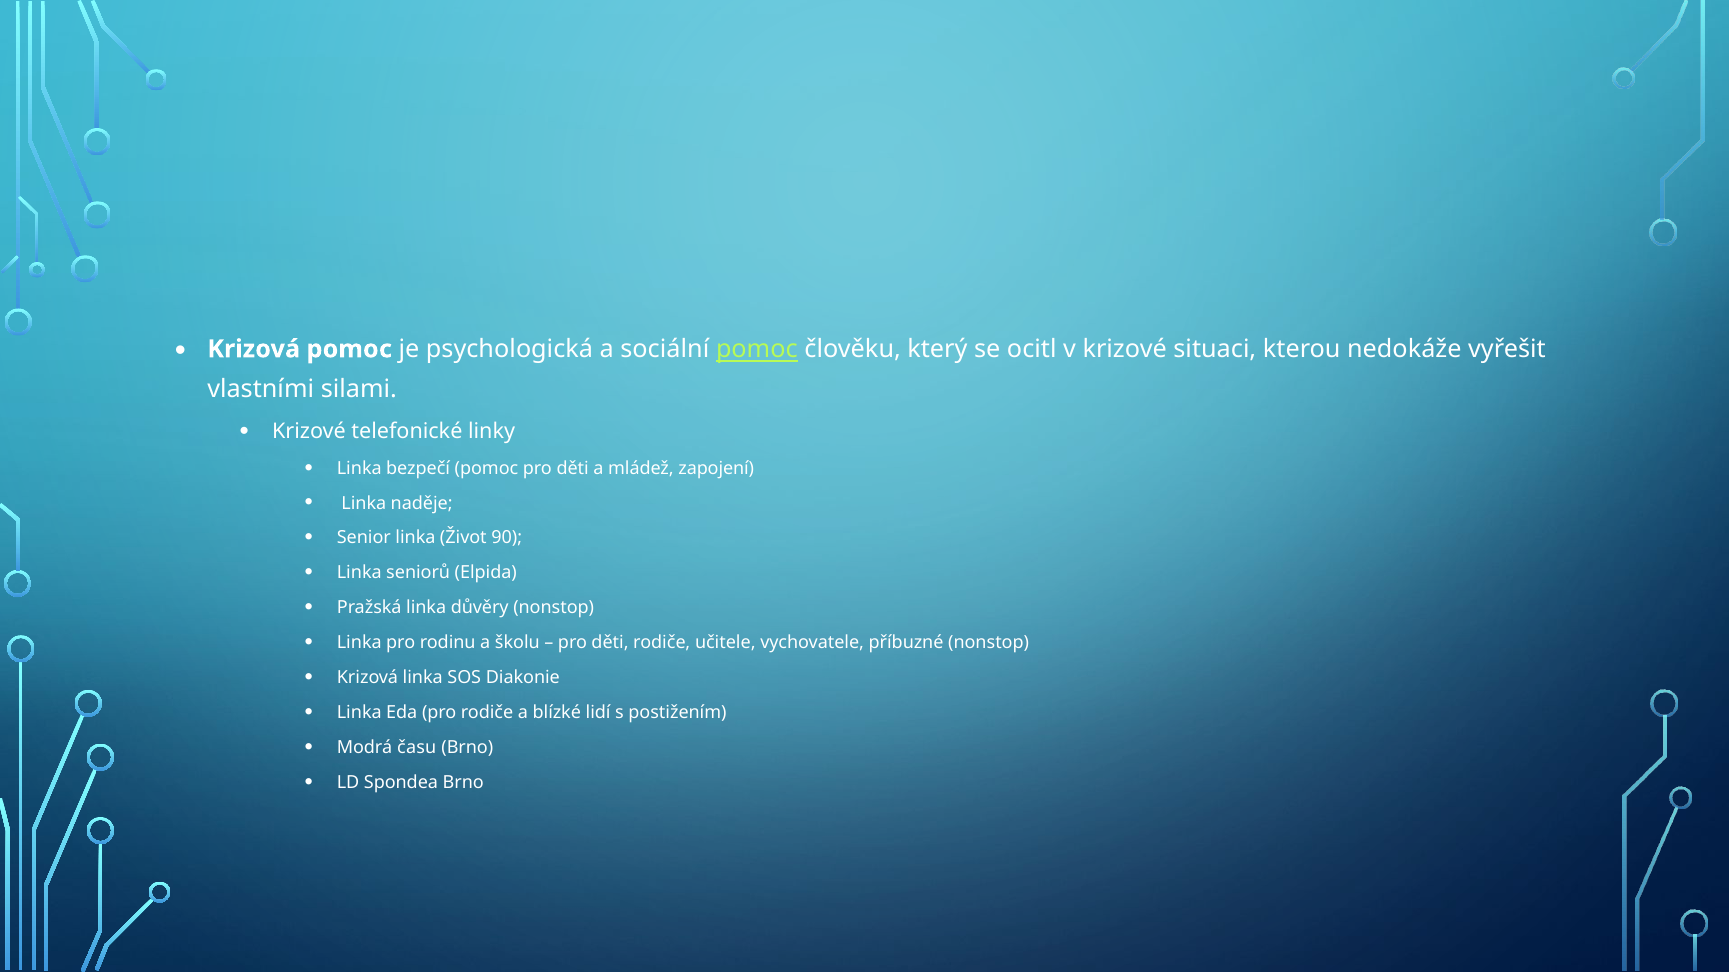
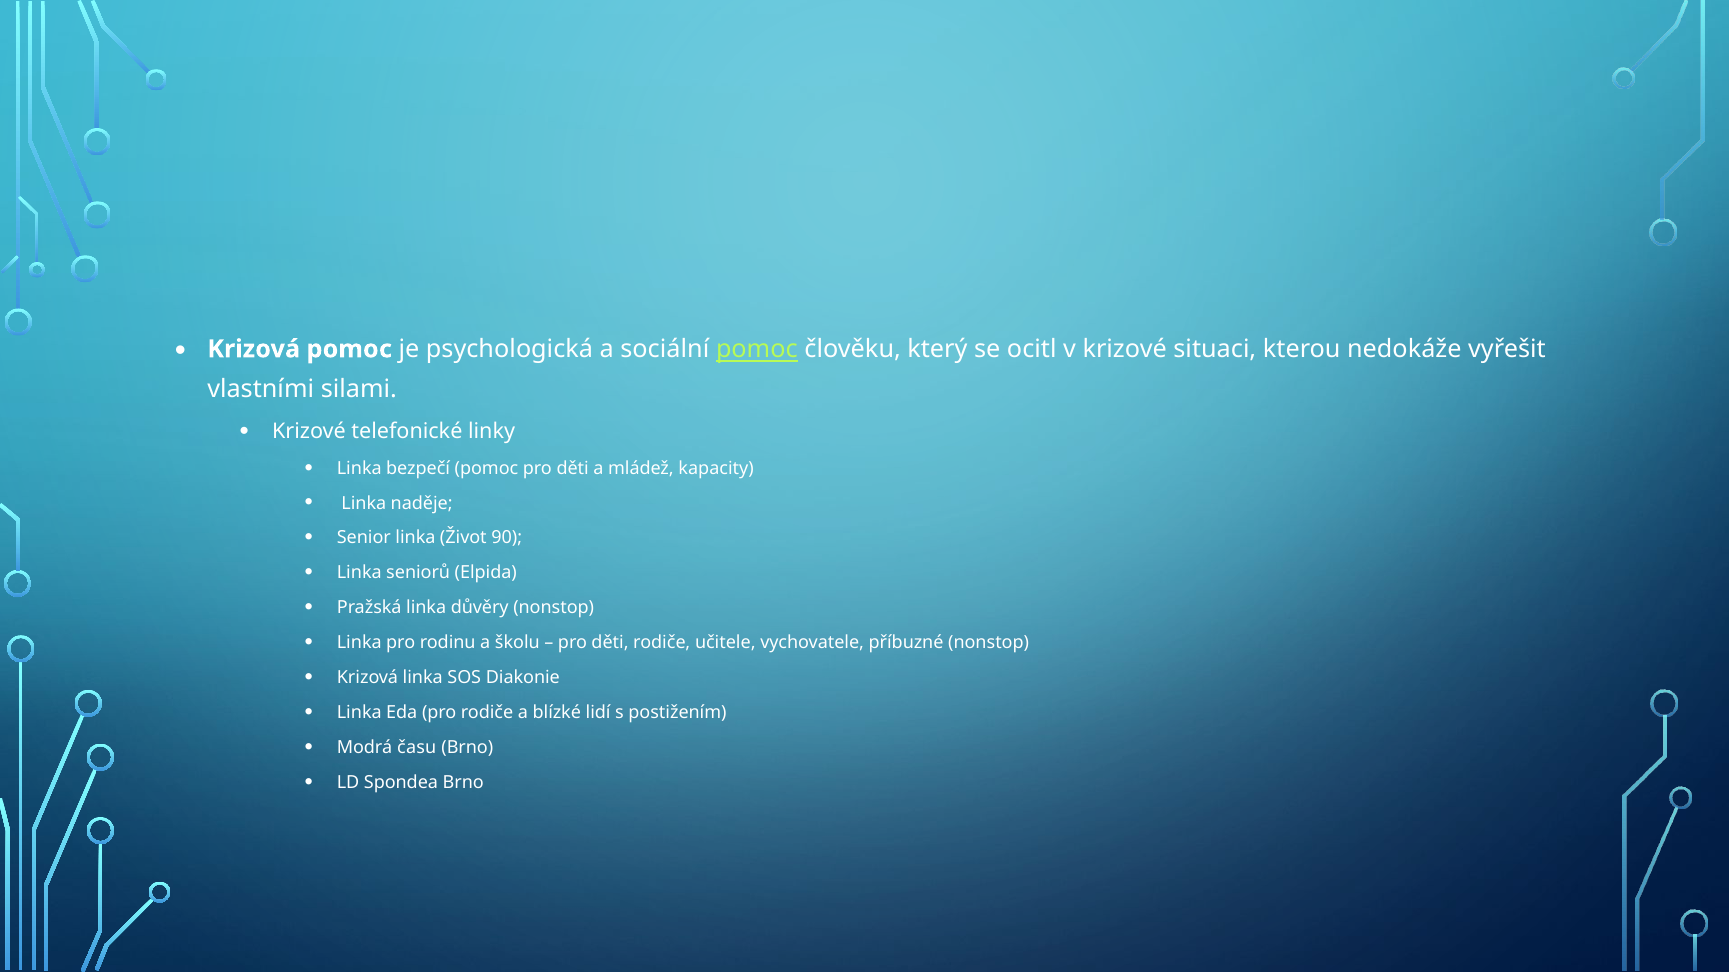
zapojení: zapojení -> kapacity
